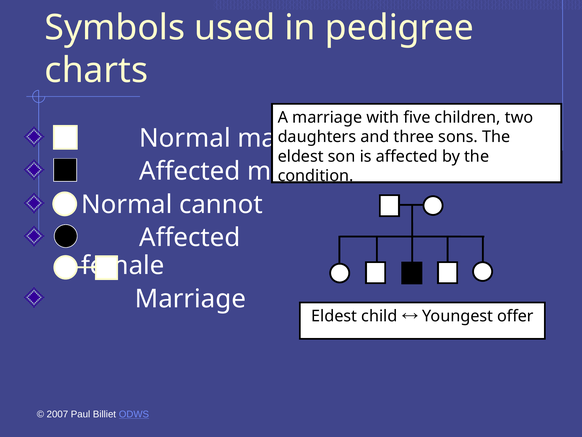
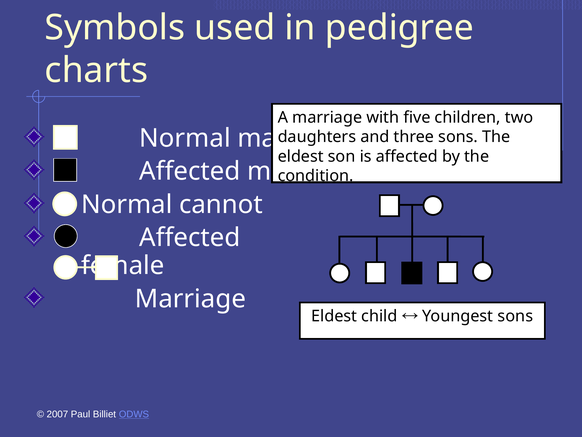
Youngest offer: offer -> sons
